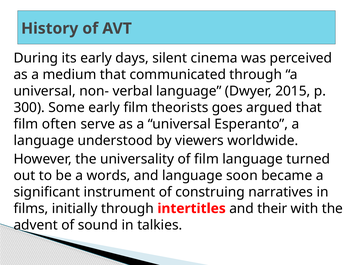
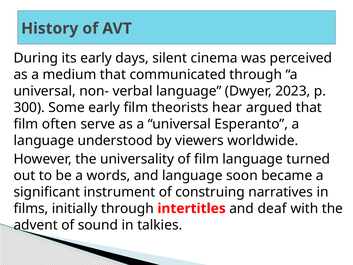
2015: 2015 -> 2023
goes: goes -> hear
their: their -> deaf
